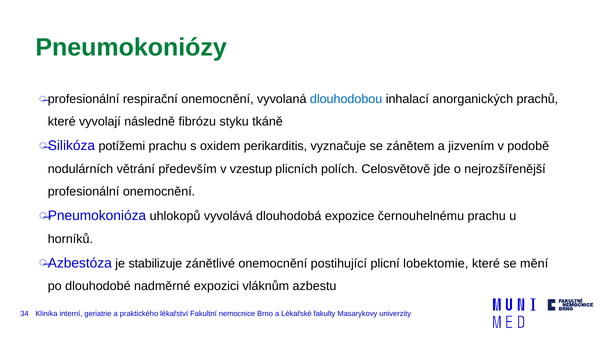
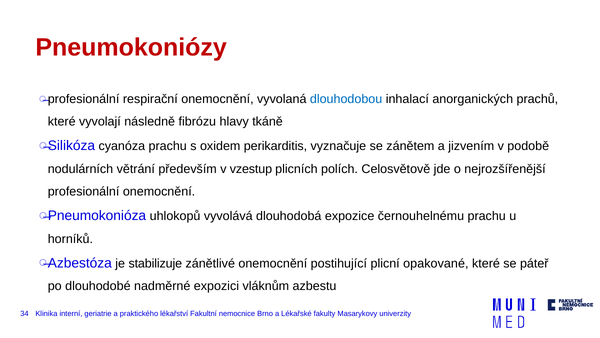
Pneumokoniózy colour: green -> red
styku: styku -> hlavy
potížemi: potížemi -> cyanóza
lobektomie: lobektomie -> opakované
mění: mění -> páteř
